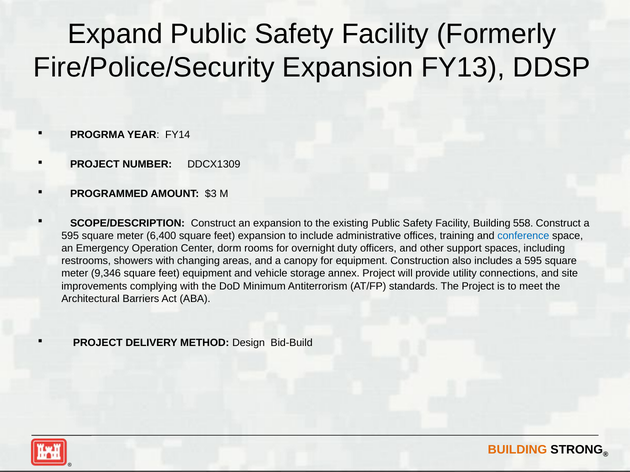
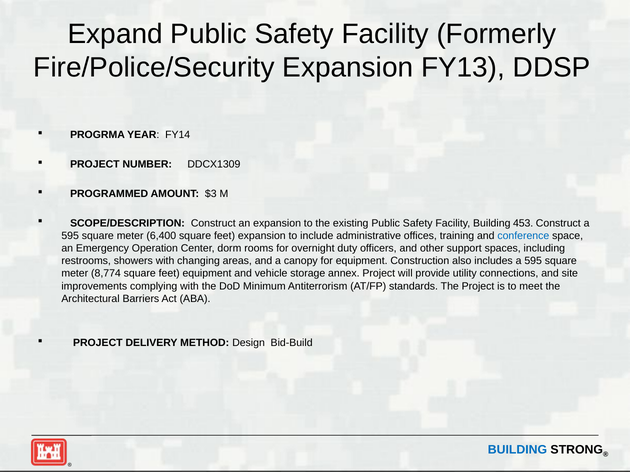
558: 558 -> 453
9,346: 9,346 -> 8,774
BUILDING at (517, 450) colour: orange -> blue
